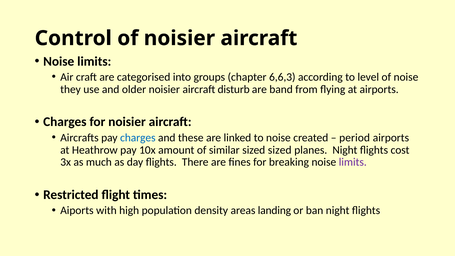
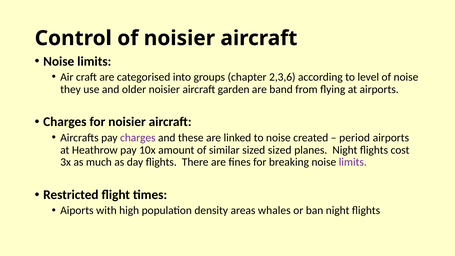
6,6,3: 6,6,3 -> 2,3,6
disturb: disturb -> garden
charges at (138, 138) colour: blue -> purple
landing: landing -> whales
